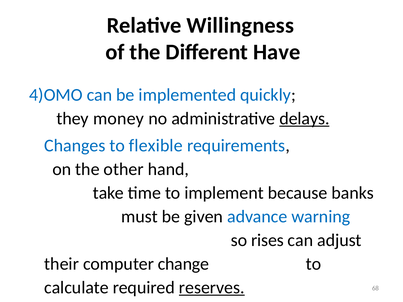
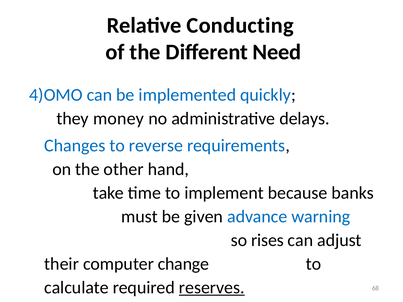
Willingness: Willingness -> Conducting
Have: Have -> Need
delays underline: present -> none
flexible: flexible -> reverse
